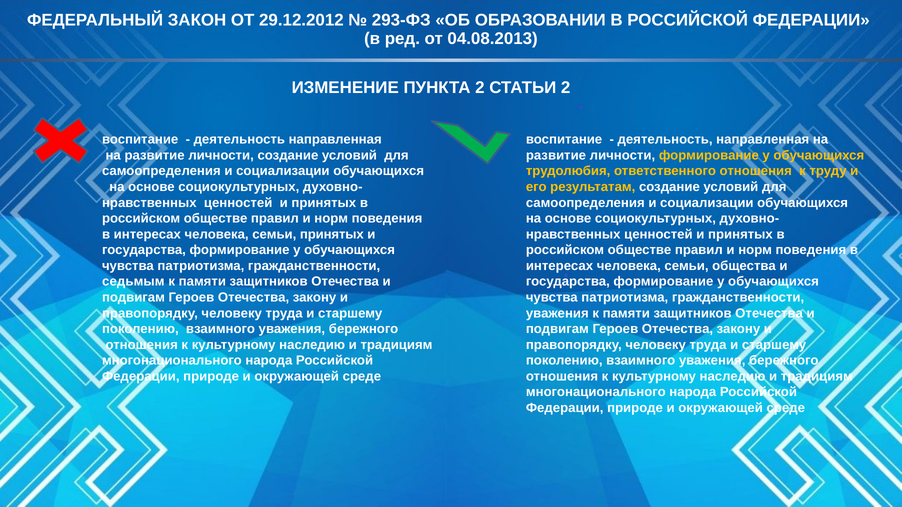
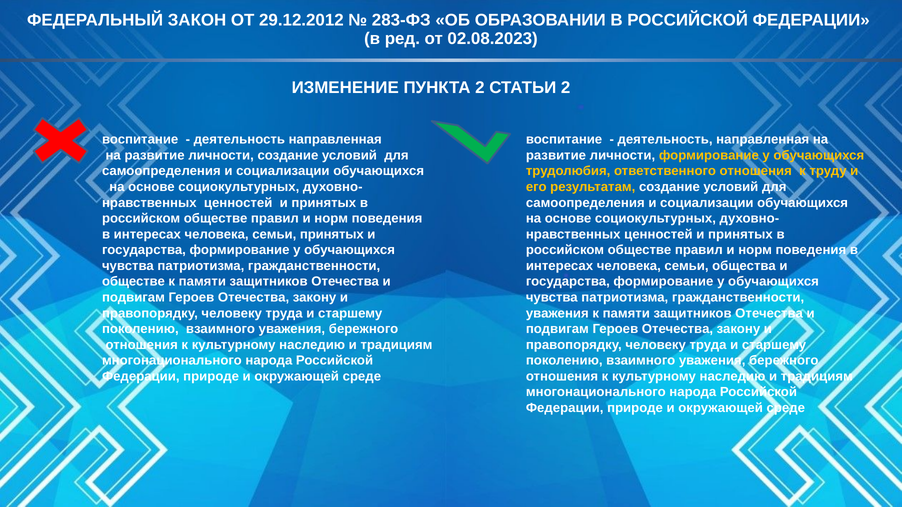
293-ФЗ: 293-ФЗ -> 283-ФЗ
04.08.2013: 04.08.2013 -> 02.08.2023
седьмым at (133, 282): седьмым -> обществе
